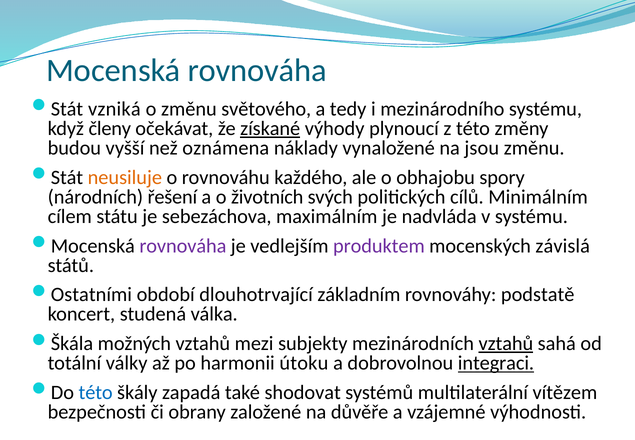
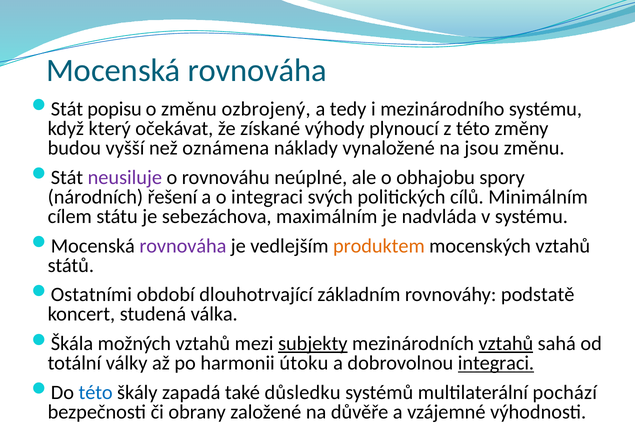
vzniká: vzniká -> popisu
světového: světového -> ozbrojený
členy: členy -> který
získané underline: present -> none
neusiluje colour: orange -> purple
každého: každého -> neúplné
o životních: životních -> integraci
produktem colour: purple -> orange
mocenských závislá: závislá -> vztahů
subjekty underline: none -> present
shodovat: shodovat -> důsledku
vítězem: vítězem -> pochází
